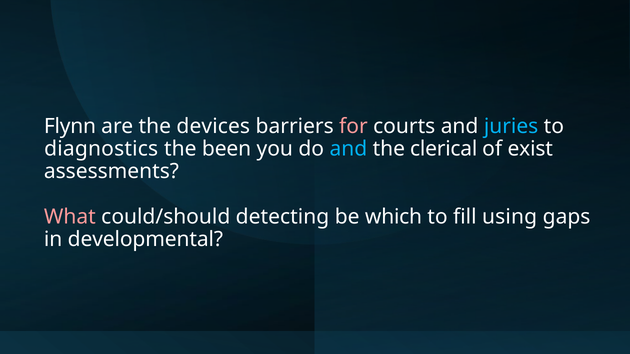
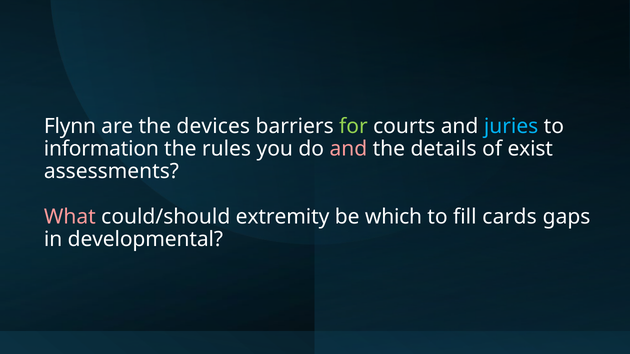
for colour: pink -> light green
diagnostics: diagnostics -> information
been: been -> rules
and at (348, 149) colour: light blue -> pink
clerical: clerical -> details
detecting: detecting -> extremity
using: using -> cards
